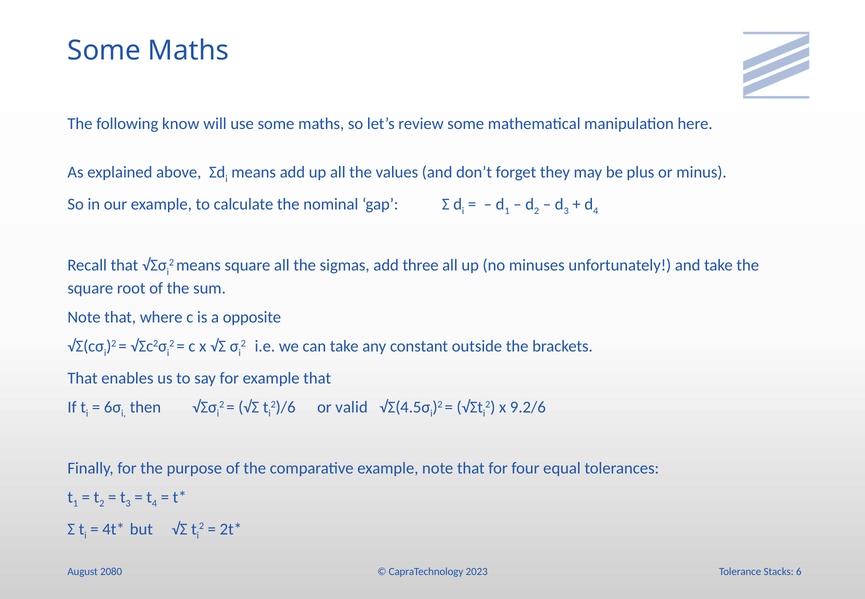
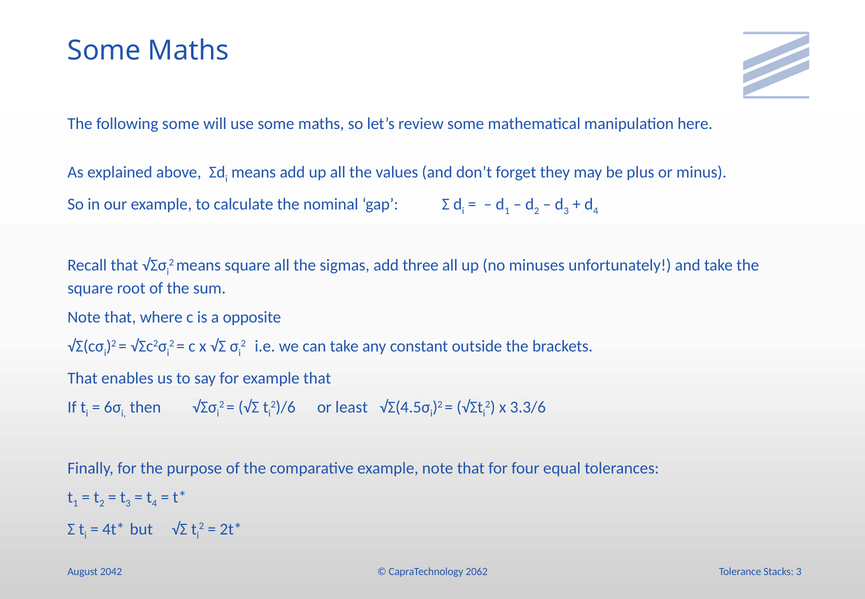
following know: know -> some
valid: valid -> least
9.2/6: 9.2/6 -> 3.3/6
2023: 2023 -> 2062
2080: 2080 -> 2042
Stacks 6: 6 -> 3
